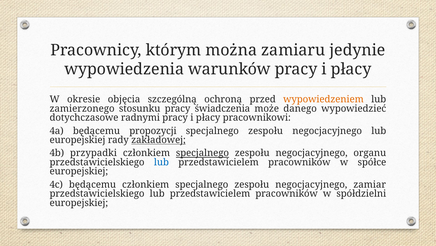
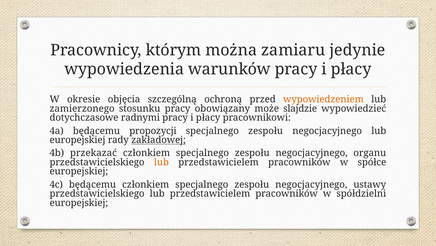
świadczenia: świadczenia -> obowiązany
danego: danego -> slajdzie
przypadki: przypadki -> przekazać
specjalnego at (202, 153) underline: present -> none
lub at (161, 162) colour: blue -> orange
zamiar: zamiar -> ustawy
